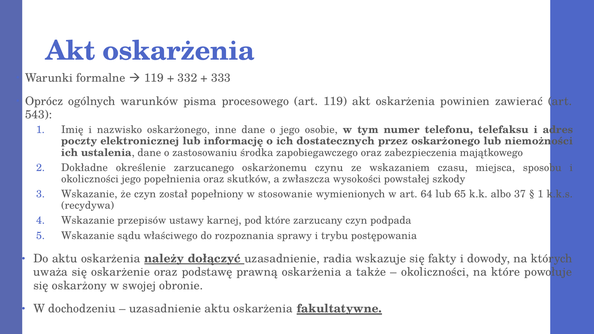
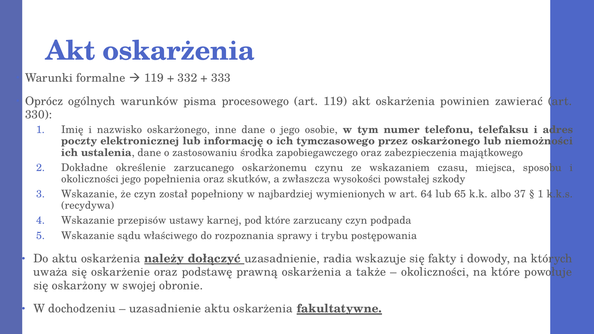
543: 543 -> 330
dostatecznych: dostatecznych -> tymczasowego
stosowanie: stosowanie -> najbardziej
